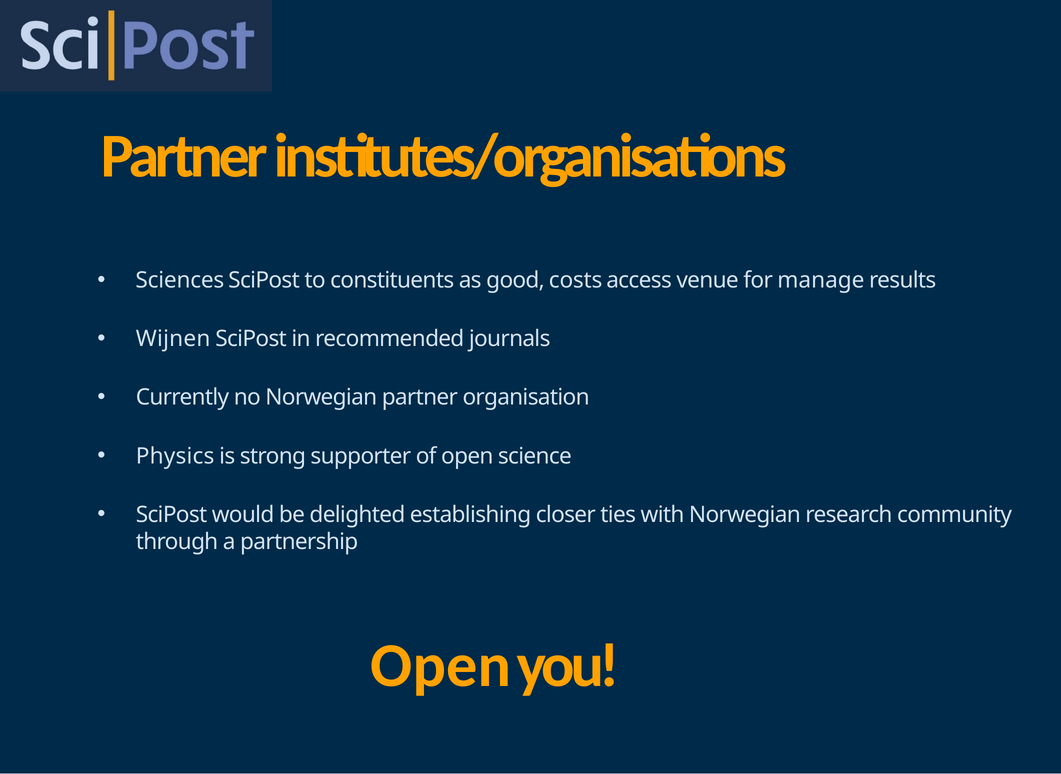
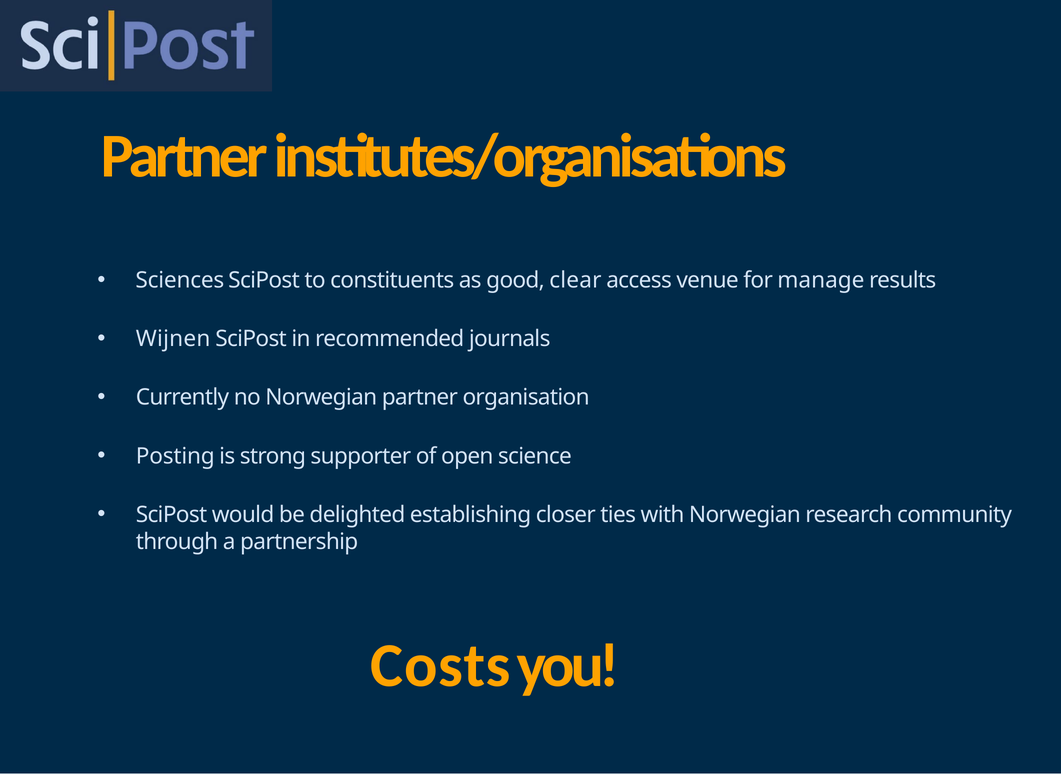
costs: costs -> clear
Physics: Physics -> Posting
Open at (441, 665): Open -> Costs
